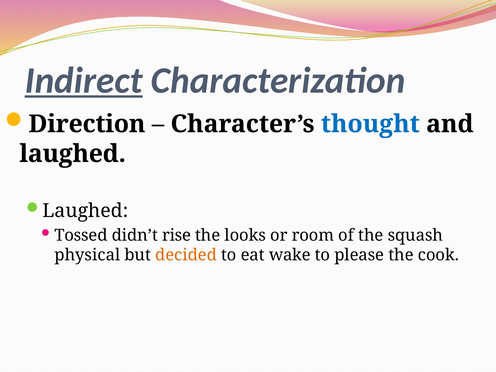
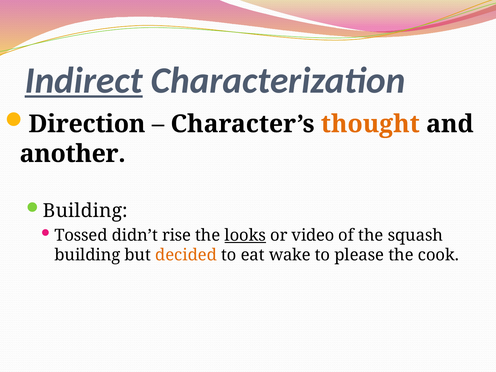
thought colour: blue -> orange
laughed at (73, 154): laughed -> another
Laughed at (85, 211): Laughed -> Building
looks underline: none -> present
room: room -> video
physical at (87, 255): physical -> building
